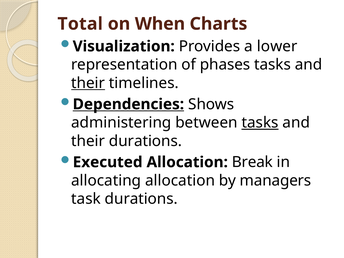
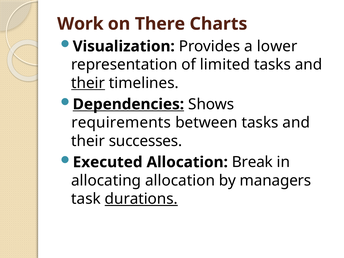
Total: Total -> Work
When: When -> There
phases: phases -> limited
administering: administering -> requirements
tasks at (260, 123) underline: present -> none
their durations: durations -> successes
durations at (141, 199) underline: none -> present
